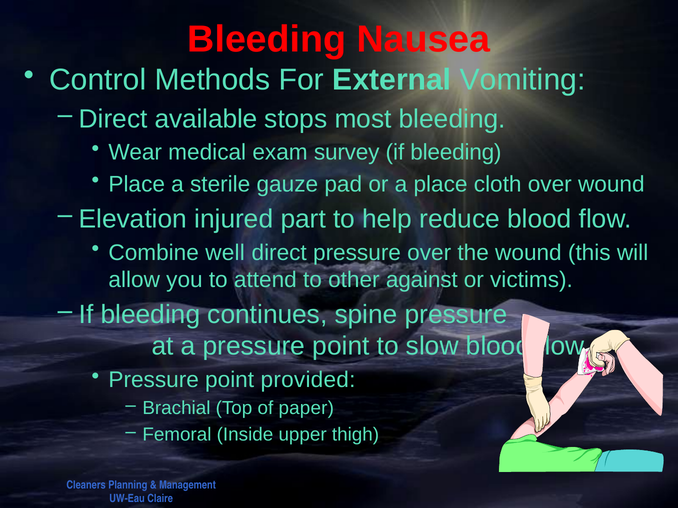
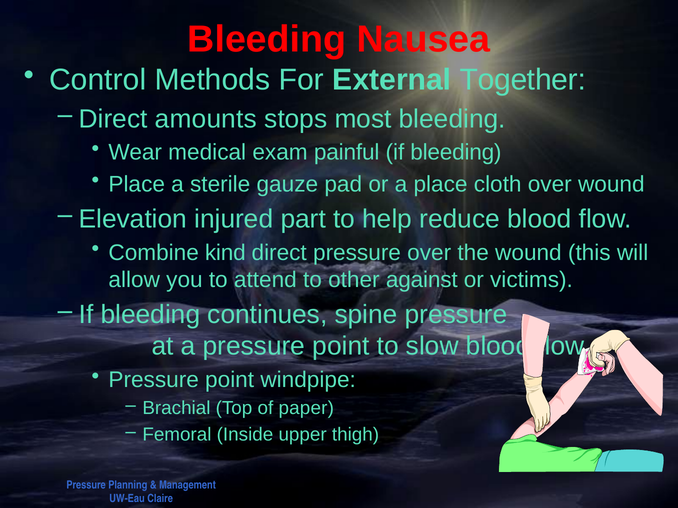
Vomiting: Vomiting -> Together
available: available -> amounts
survey: survey -> painful
well: well -> kind
provided: provided -> windpipe
Cleaners at (86, 486): Cleaners -> Pressure
